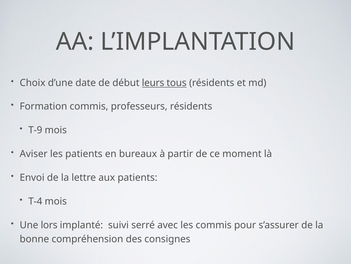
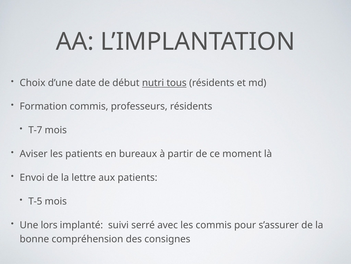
leurs: leurs -> nutri
T-9: T-9 -> T-7
T-4: T-4 -> T-5
